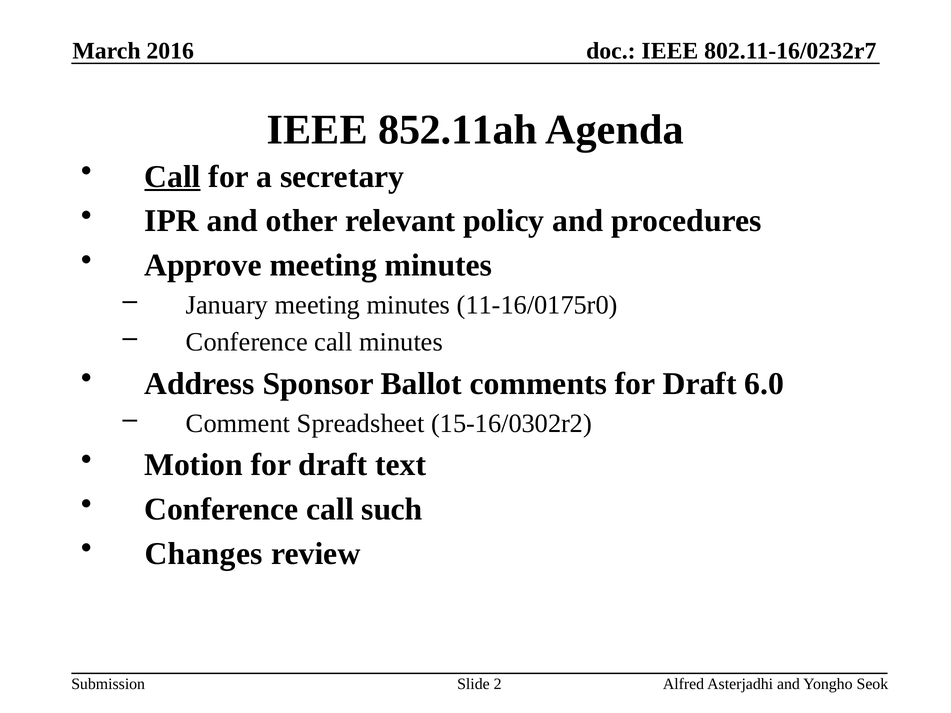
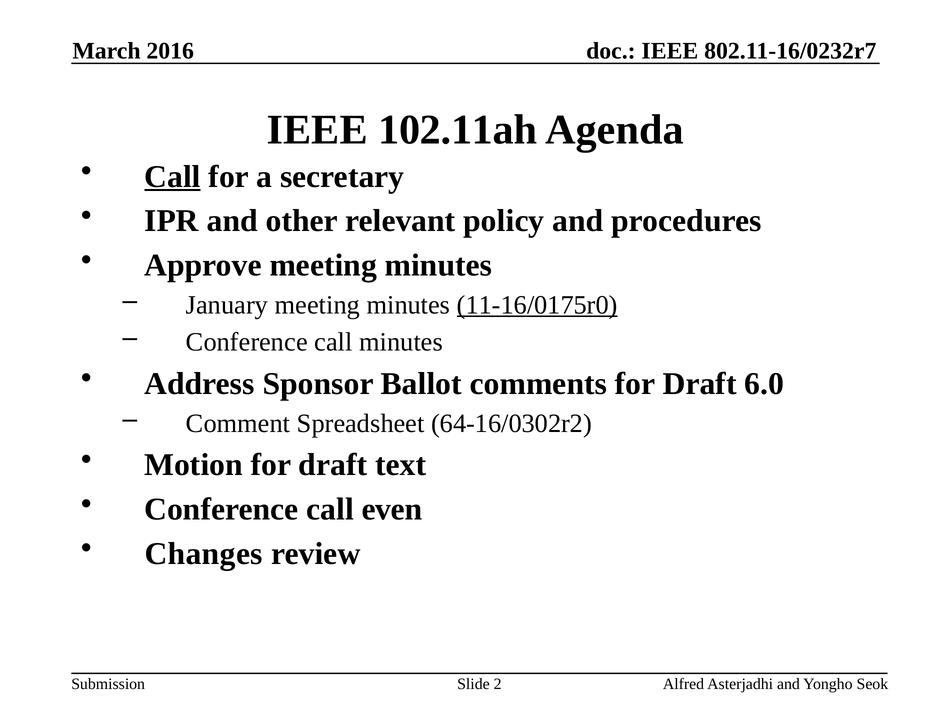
852.11ah: 852.11ah -> 102.11ah
11-16/0175r0 underline: none -> present
15-16/0302r2: 15-16/0302r2 -> 64-16/0302r2
such: such -> even
